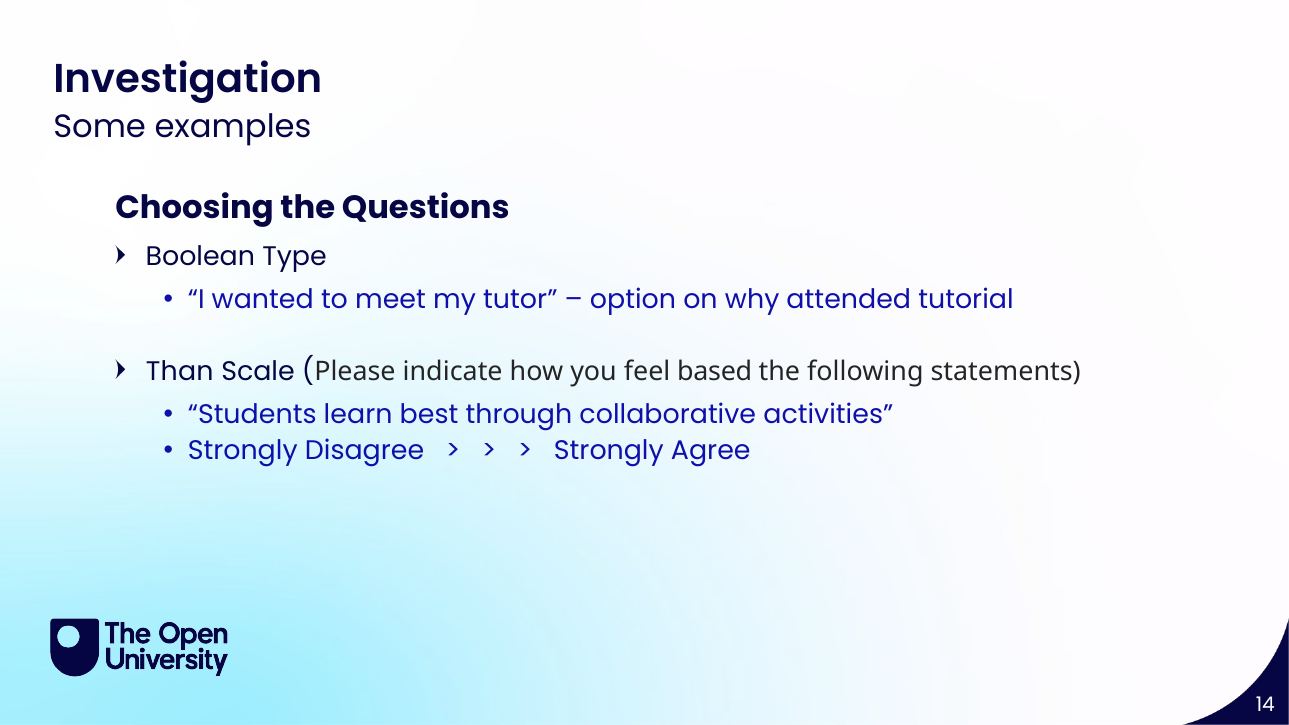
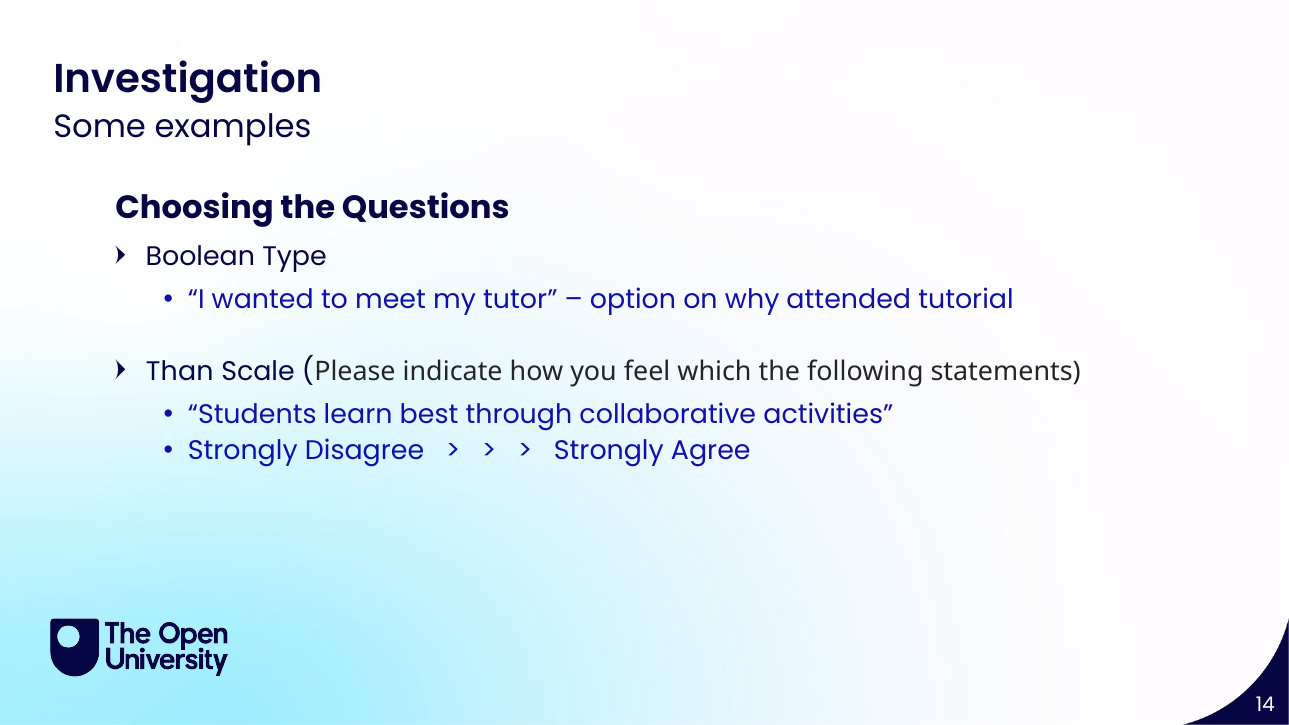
based: based -> which
